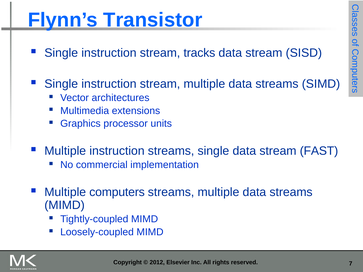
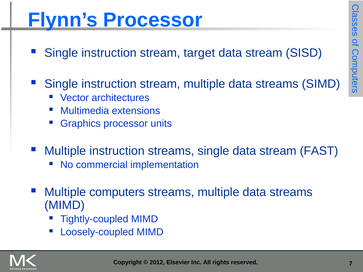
Flynn’s Transistor: Transistor -> Processor
tracks: tracks -> target
